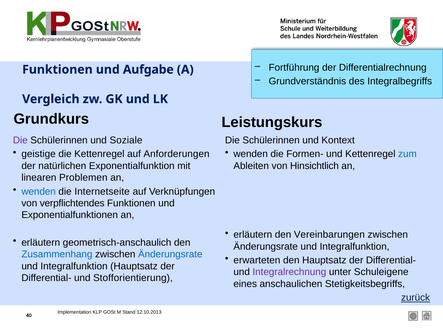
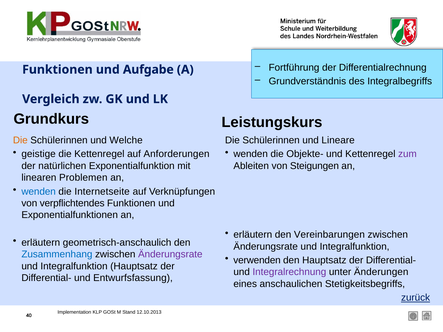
Die at (20, 140) colour: purple -> orange
Soziale: Soziale -> Welche
Kontext: Kontext -> Lineare
Formen-: Formen- -> Objekte-
zum colour: blue -> purple
Hinsichtlich: Hinsichtlich -> Steigungen
Änderungsrate at (170, 255) colour: blue -> purple
erwarteten: erwarteten -> verwenden
Schuleigene: Schuleigene -> Änderungen
Stofforientierung: Stofforientierung -> Entwurfsfassung
